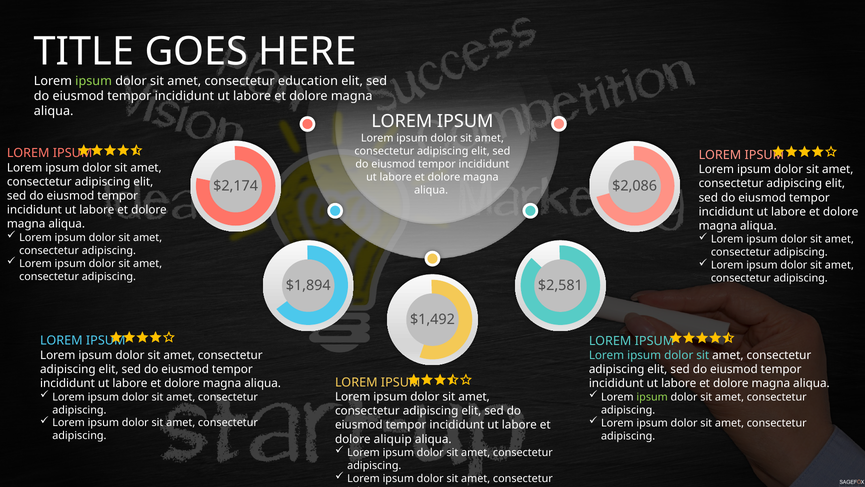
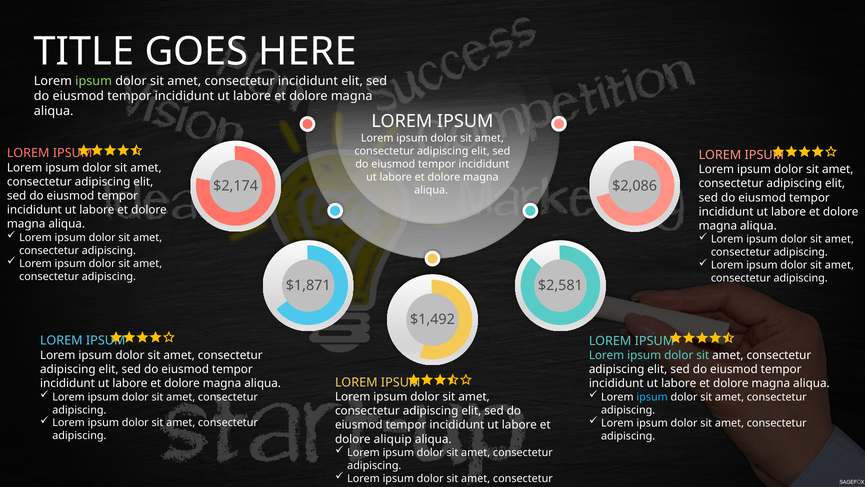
consectetur education: education -> incididunt
$1,894: $1,894 -> $1,871
ipsum at (652, 397) colour: light green -> light blue
